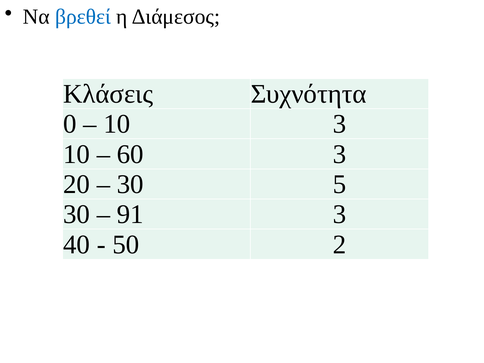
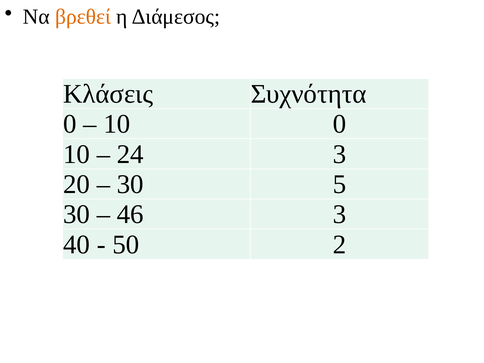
βρεθεί colour: blue -> orange
10 3: 3 -> 0
60: 60 -> 24
91: 91 -> 46
